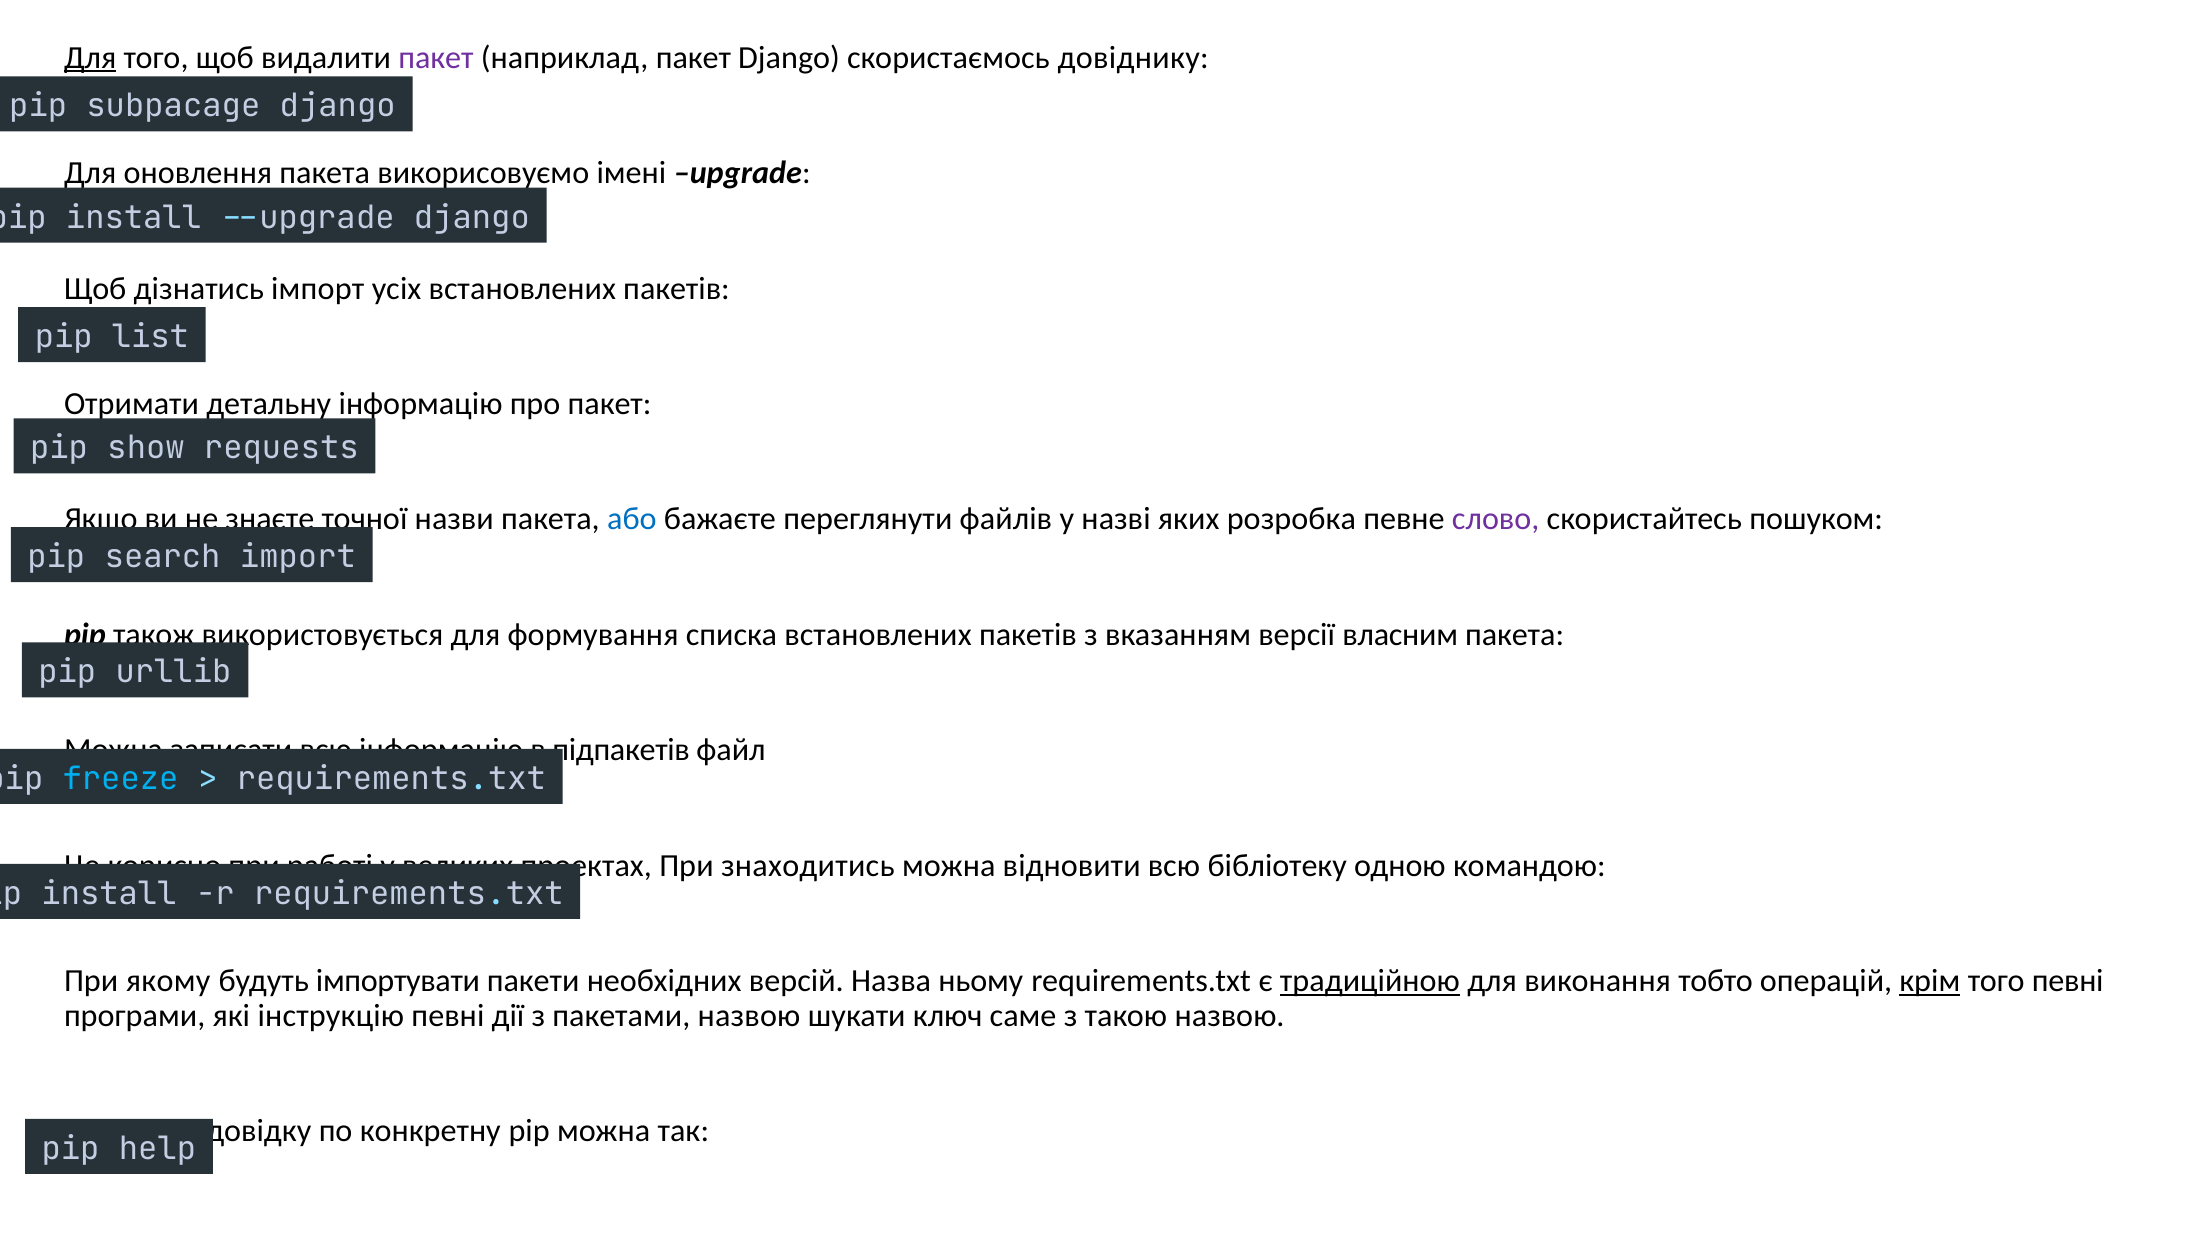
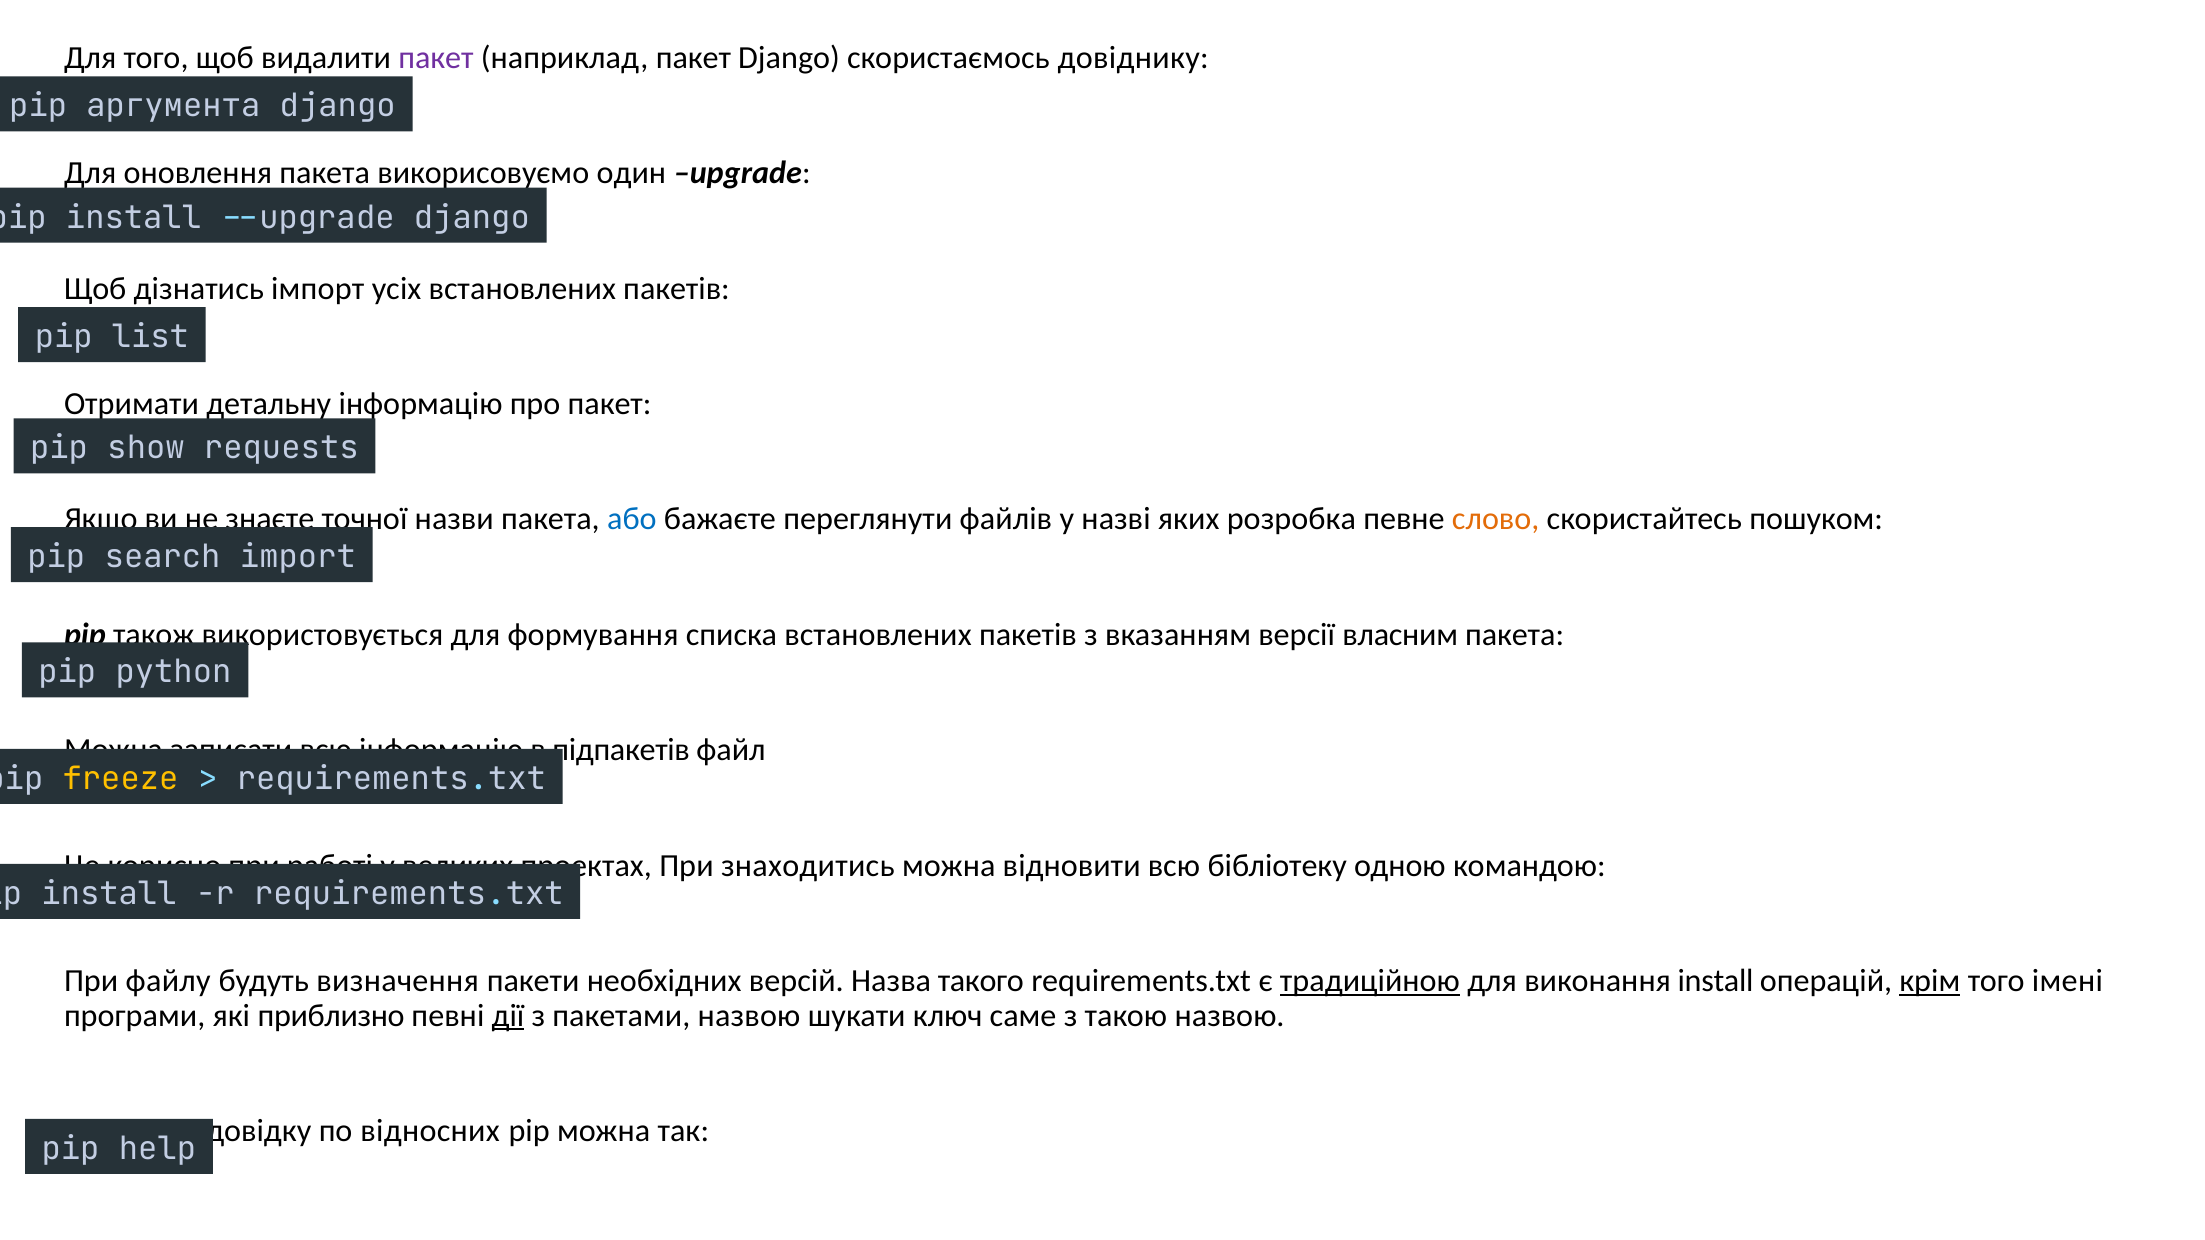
Для at (90, 58) underline: present -> none
subpacage: subpacage -> аргумента
імені: імені -> один
слово colour: purple -> orange
urllib: urllib -> python
freeze colour: light blue -> yellow
якому: якому -> файлу
імпортувати: імпортувати -> визначення
ньому: ньому -> такого
виконання тобто: тобто -> install
того певні: певні -> імені
інструкцію: інструкцію -> приблизно
дії underline: none -> present
конкретну: конкретну -> відносних
